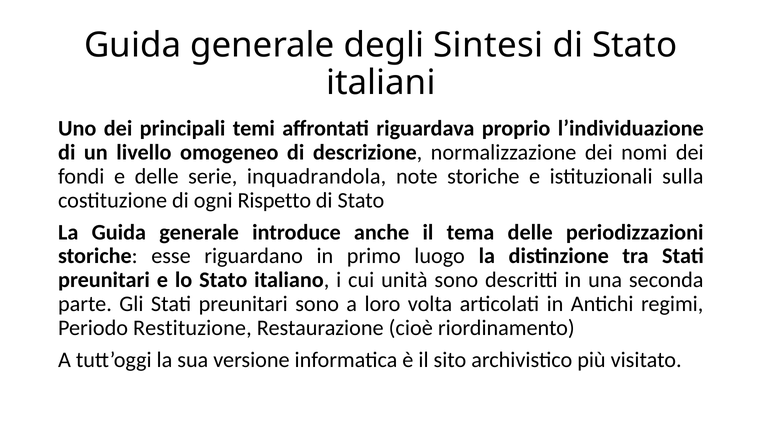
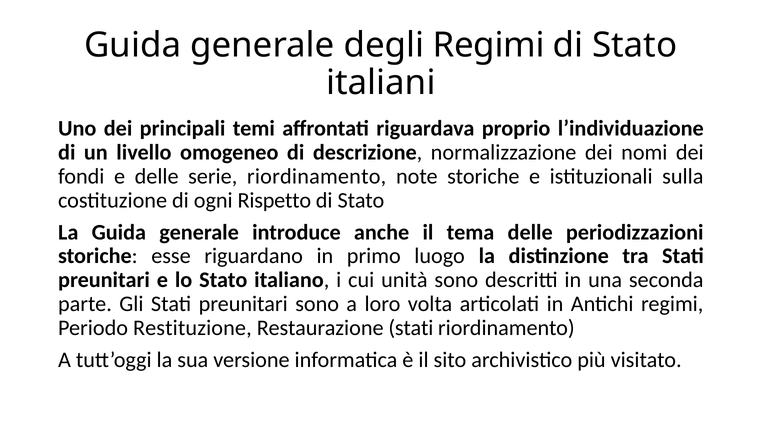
degli Sintesi: Sintesi -> Regimi
serie inquadrandola: inquadrandola -> riordinamento
Restaurazione cioè: cioè -> stati
